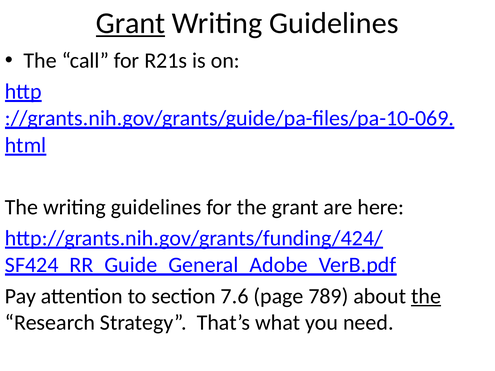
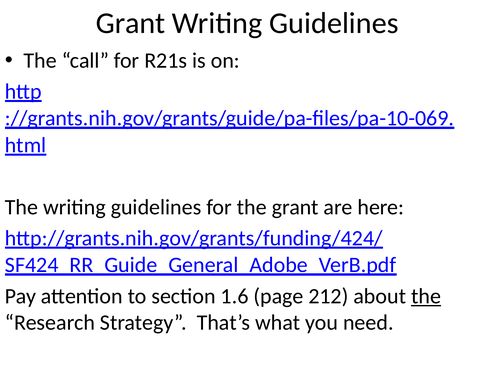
Grant at (131, 23) underline: present -> none
7.6: 7.6 -> 1.6
789: 789 -> 212
